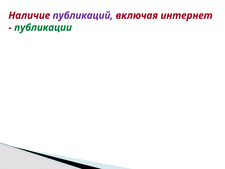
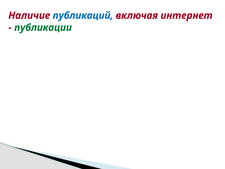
публикаций colour: purple -> blue
